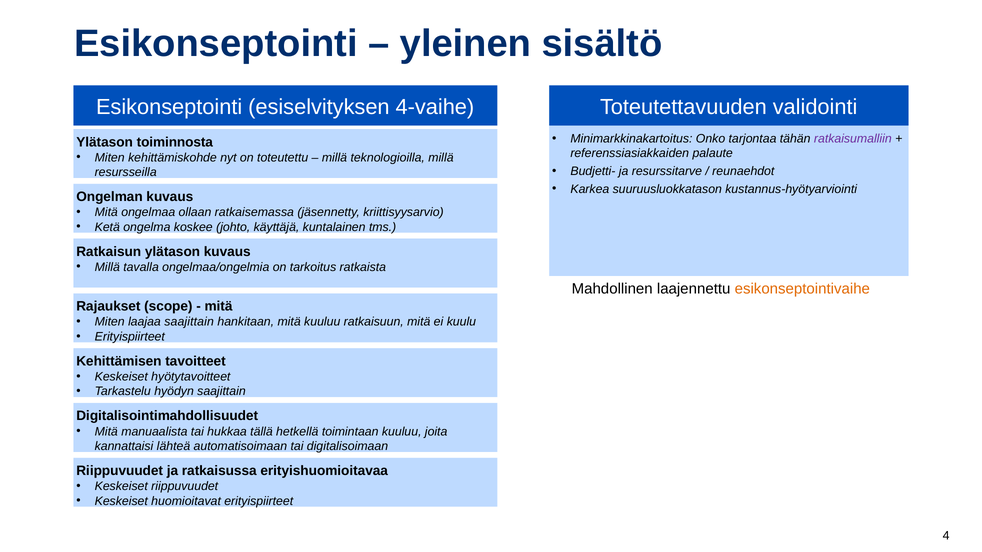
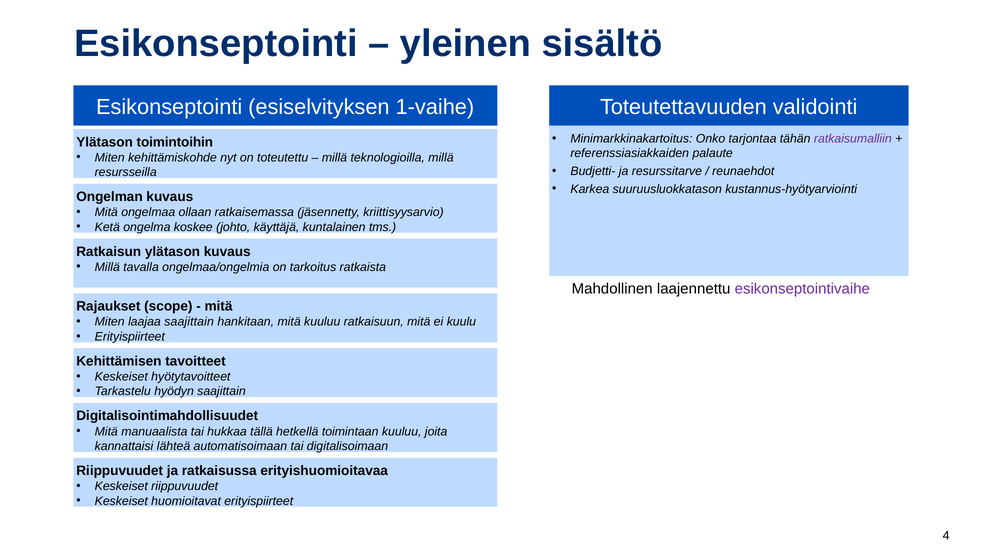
4-vaihe: 4-vaihe -> 1-vaihe
toiminnosta: toiminnosta -> toimintoihin
esikonseptointivaihe colour: orange -> purple
